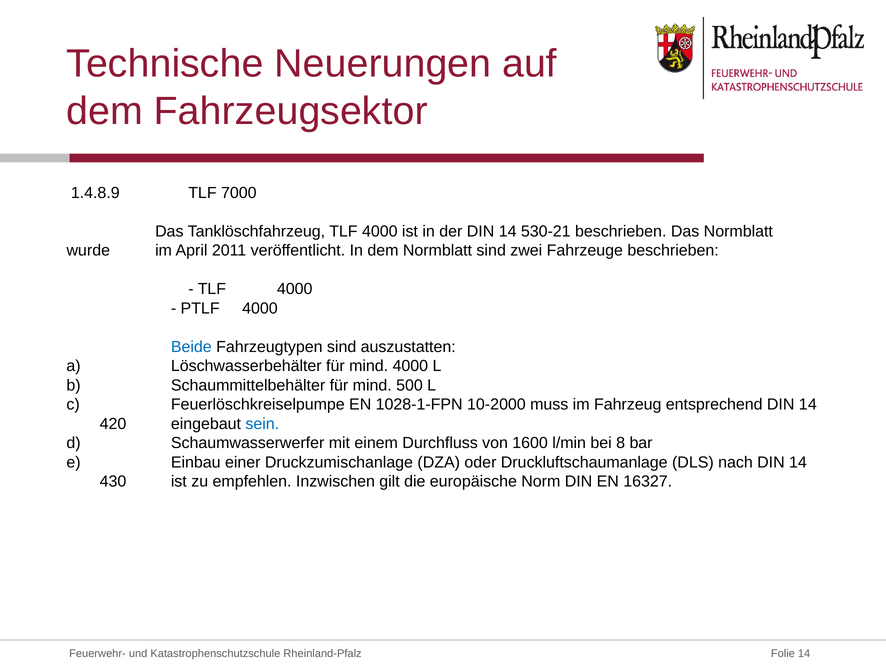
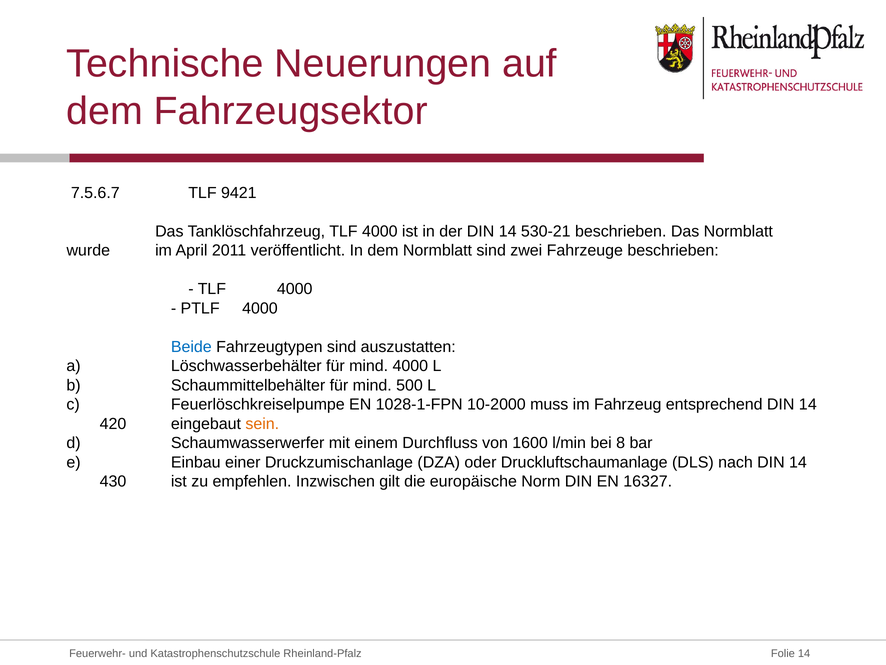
1.4.8.9: 1.4.8.9 -> 7.5.6.7
7000: 7000 -> 9421
sein colour: blue -> orange
